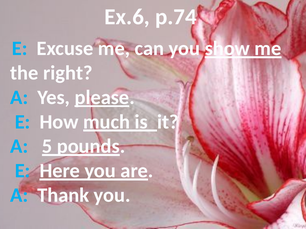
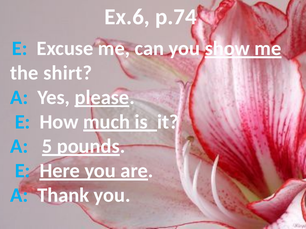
right: right -> shirt
